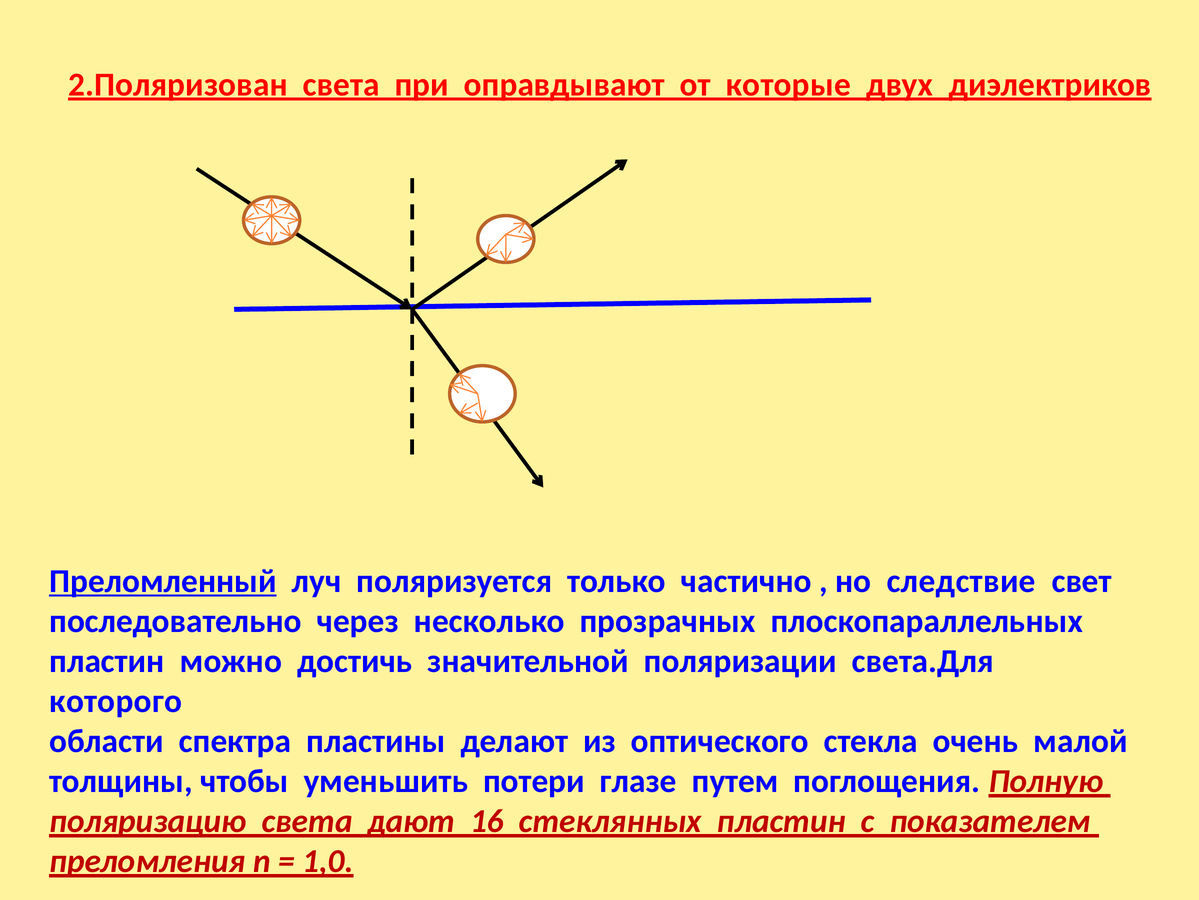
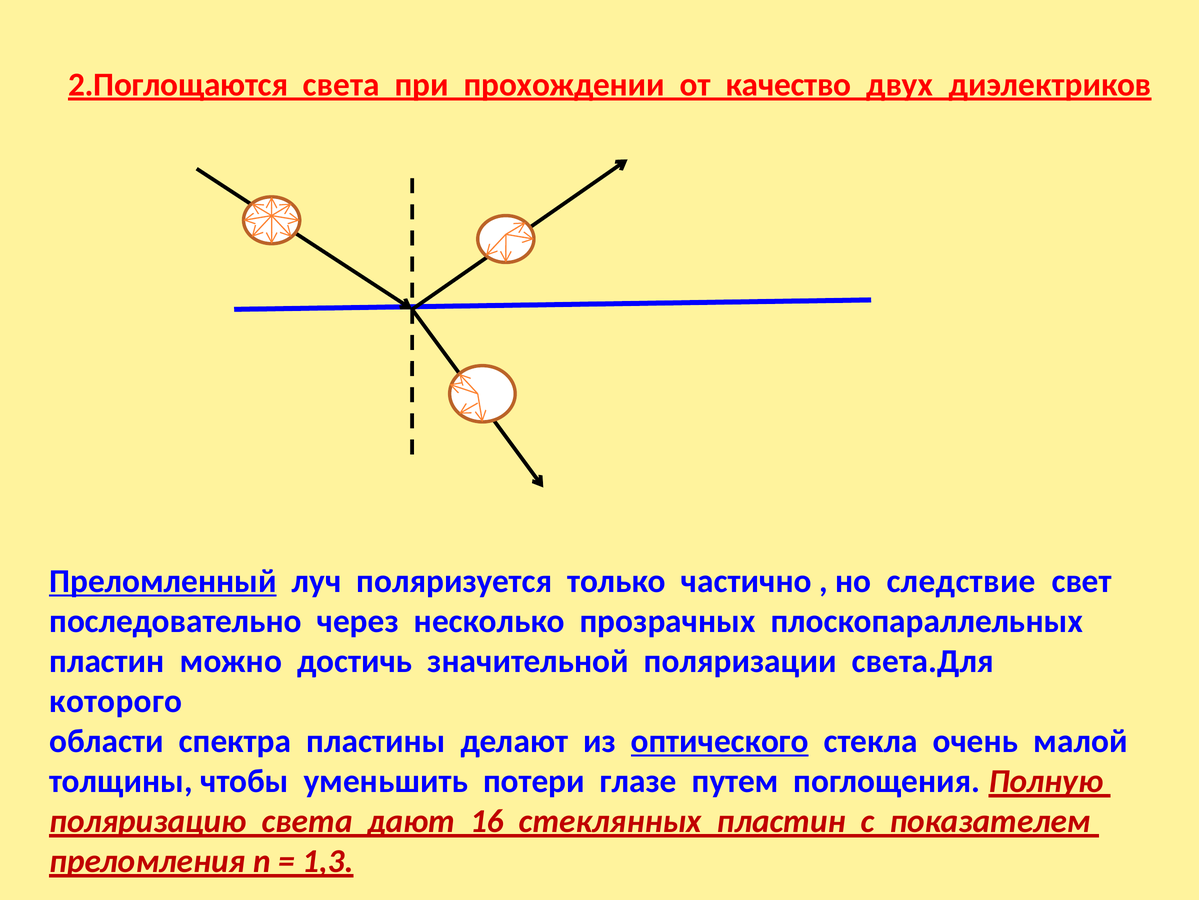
2.Поляризован: 2.Поляризован -> 2.Поглощаются
оправдывают: оправдывают -> прохождении
которые: которые -> качество
оптического underline: none -> present
1,0: 1,0 -> 1,3
